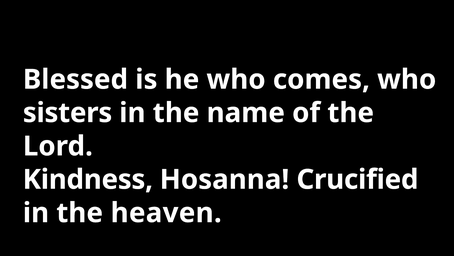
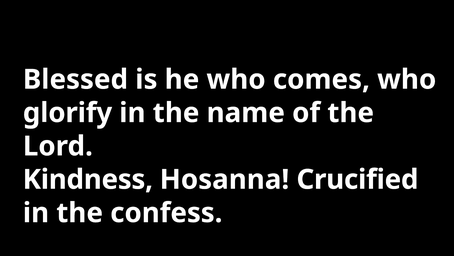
sisters: sisters -> glorify
heaven: heaven -> confess
